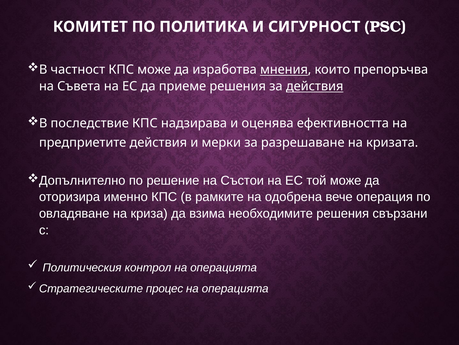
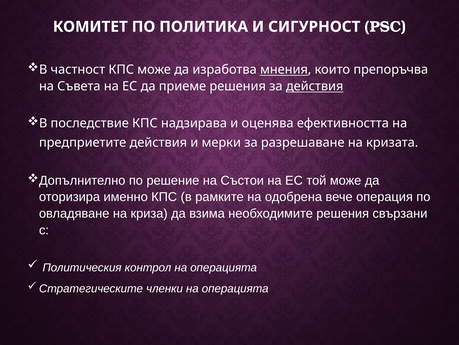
процес: процес -> членки
